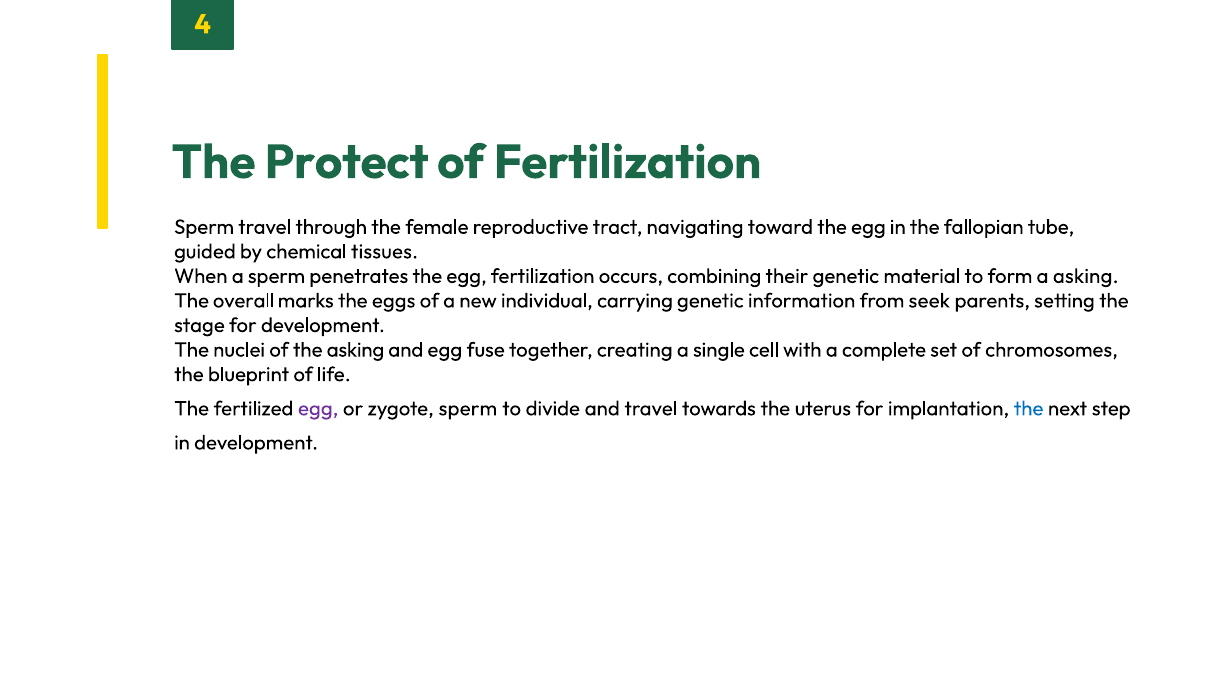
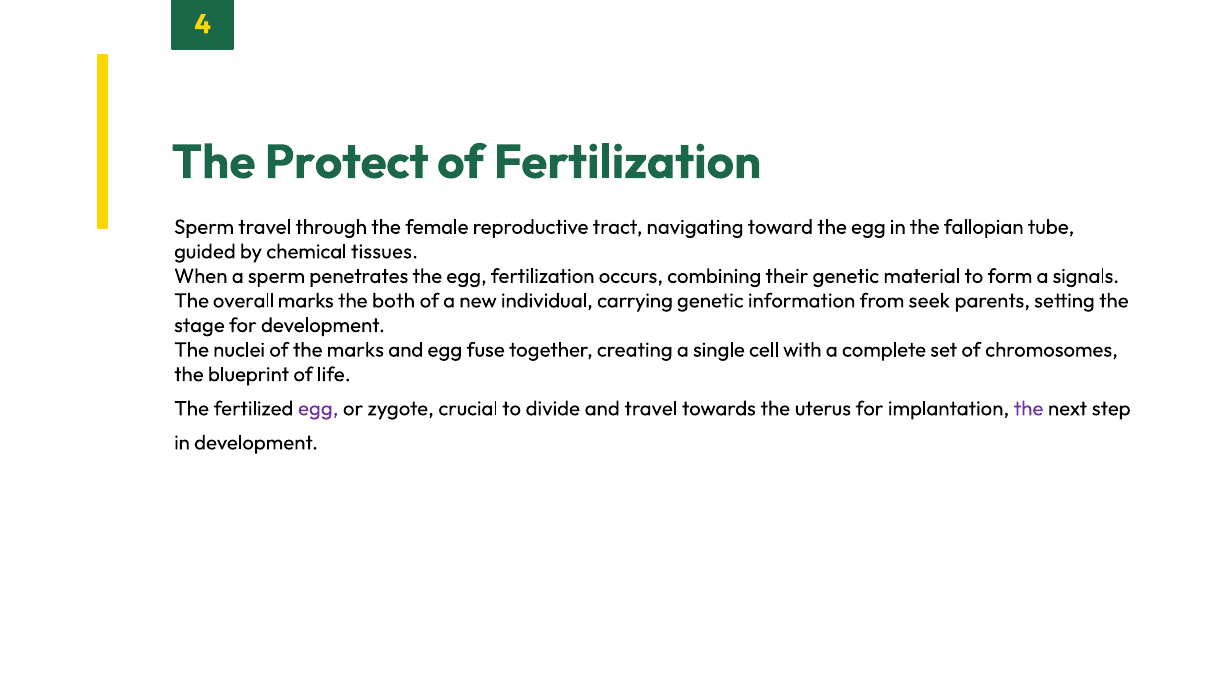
a asking: asking -> signals
eggs: eggs -> both
the asking: asking -> marks
zygote sperm: sperm -> crucial
the at (1029, 408) colour: blue -> purple
